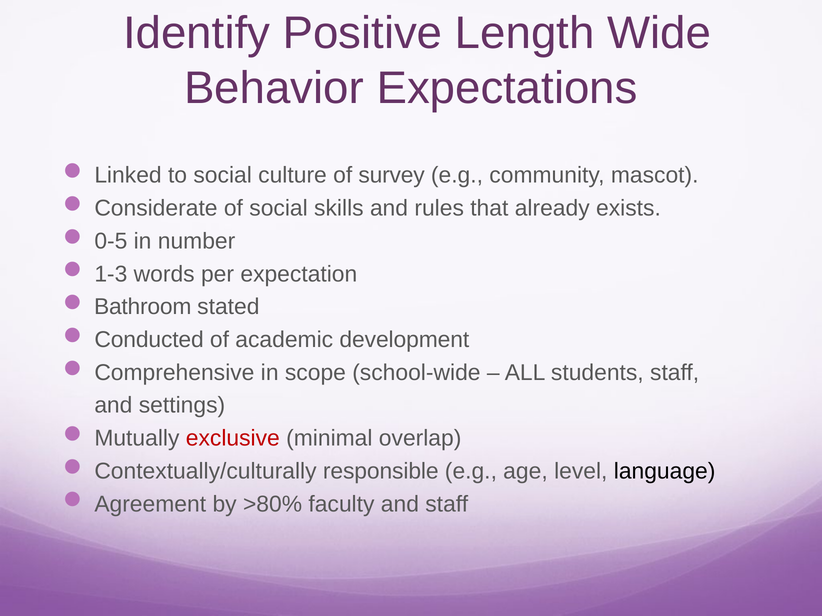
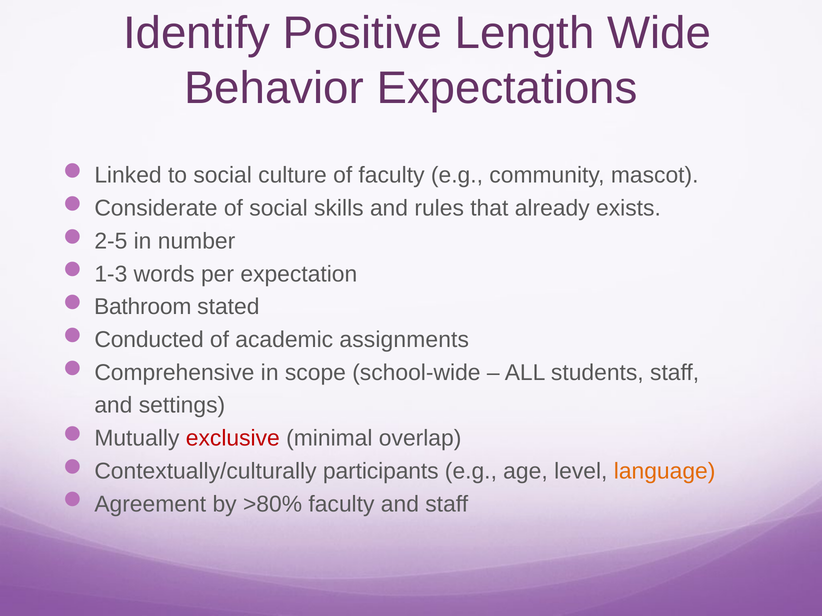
of survey: survey -> faculty
0-5: 0-5 -> 2-5
development: development -> assignments
responsible: responsible -> participants
language colour: black -> orange
